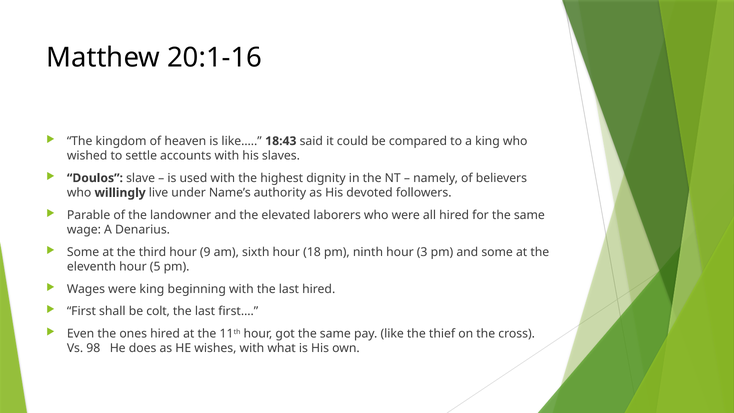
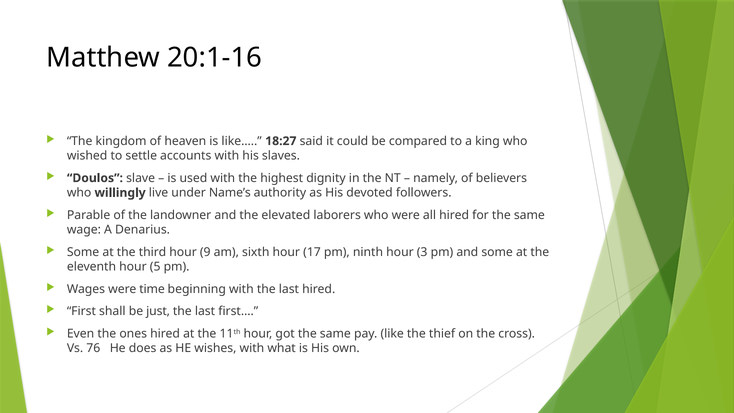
18:43: 18:43 -> 18:27
18: 18 -> 17
were king: king -> time
colt: colt -> just
98: 98 -> 76
